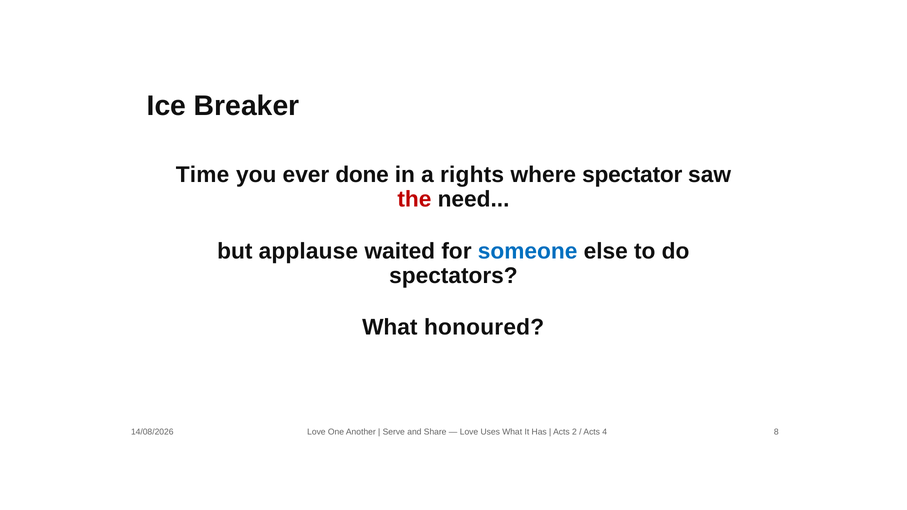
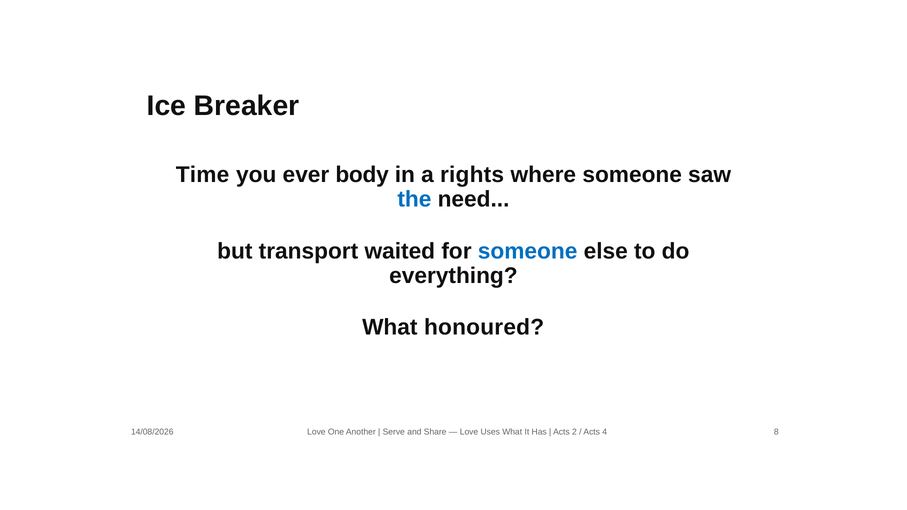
done: done -> body
where spectator: spectator -> someone
the colour: red -> blue
applause: applause -> transport
spectators: spectators -> everything
